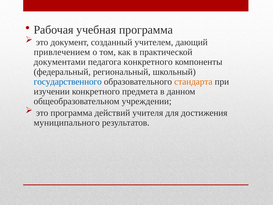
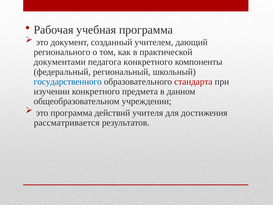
привлечением: привлечением -> регионального
стандарта colour: orange -> red
муниципального: муниципального -> рассматривается
